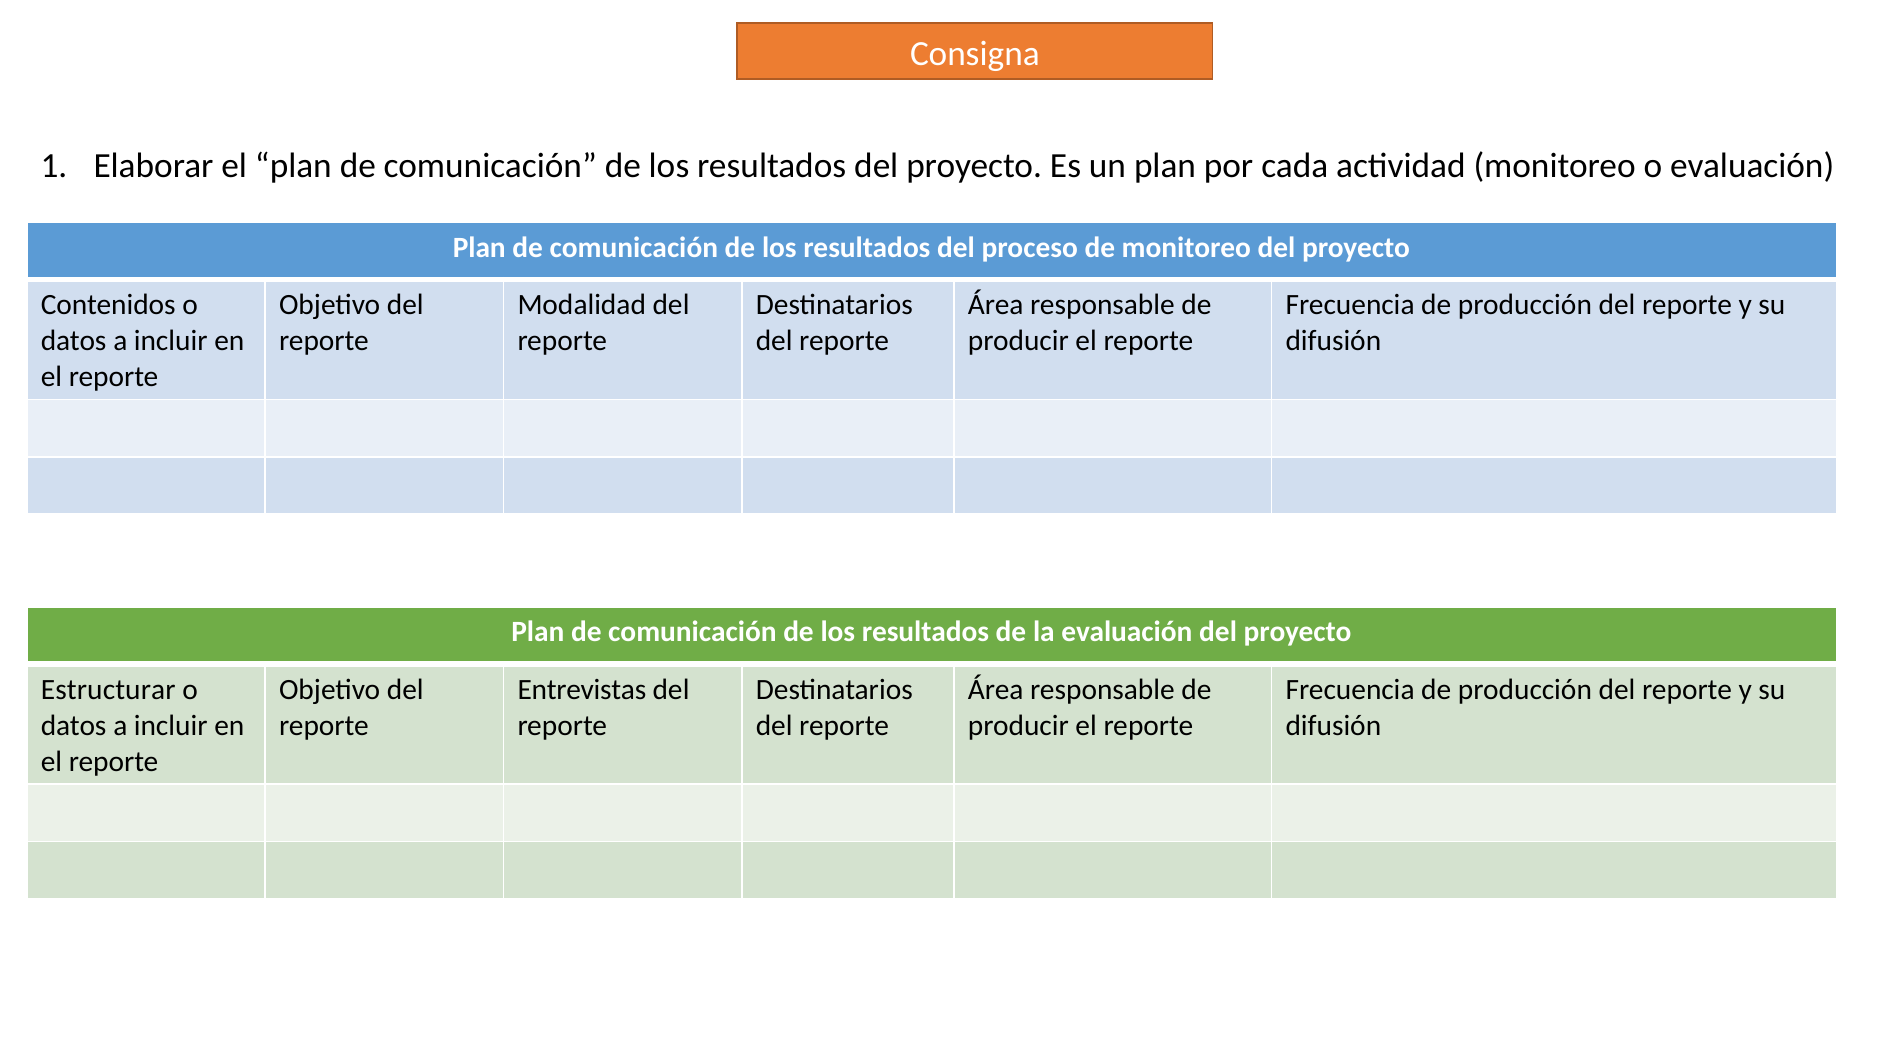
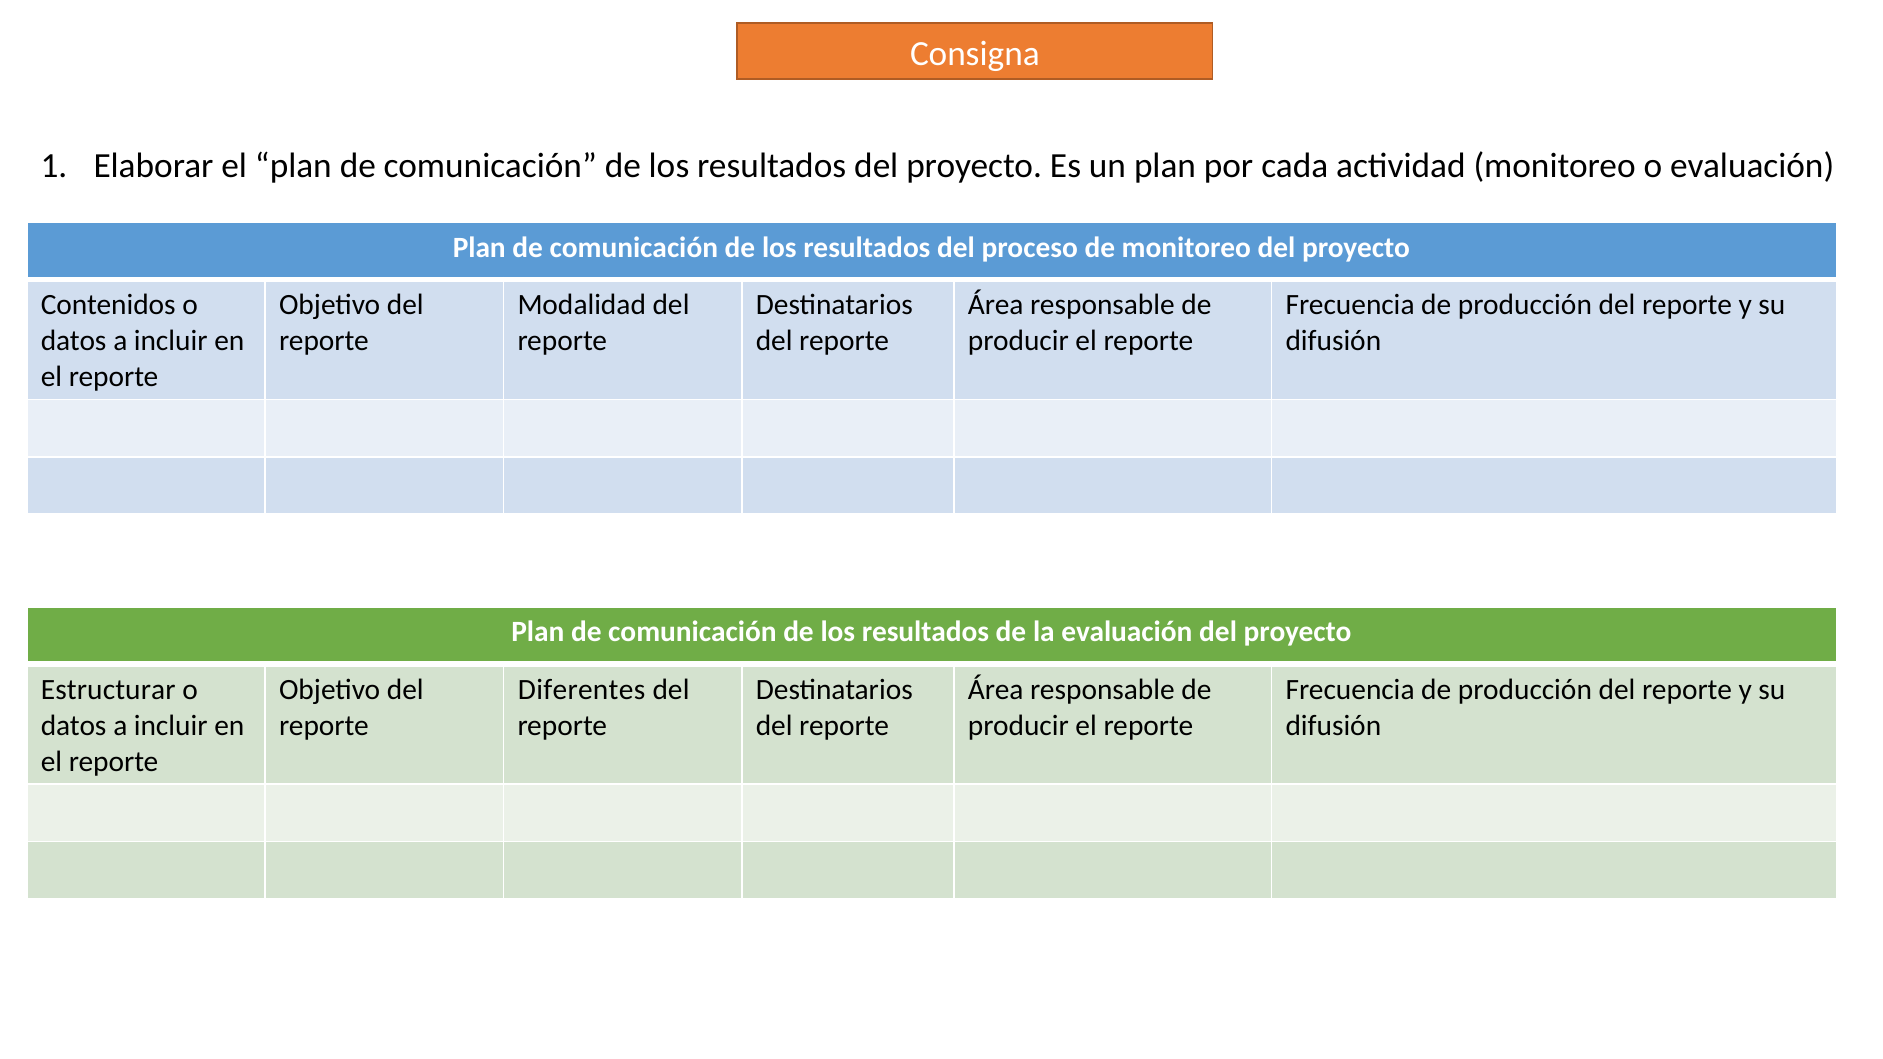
Entrevistas: Entrevistas -> Diferentes
